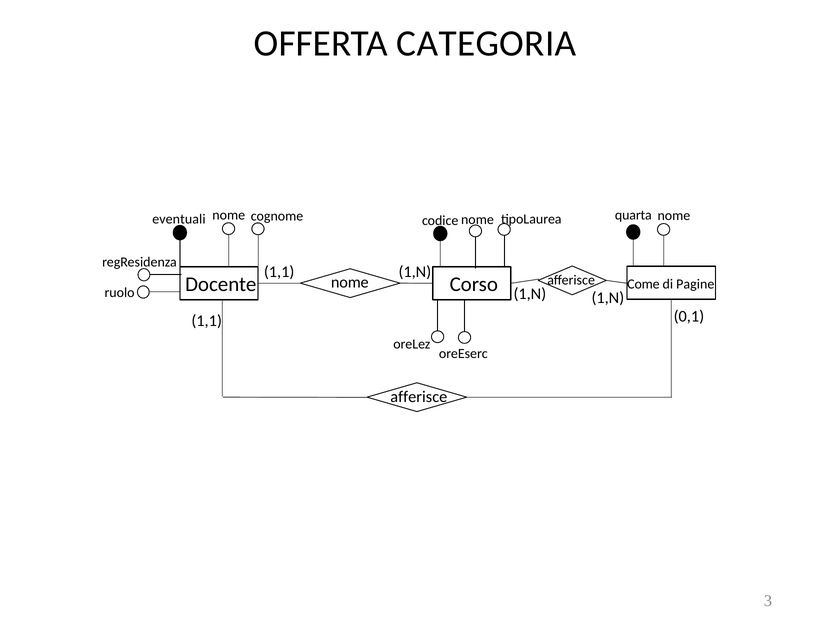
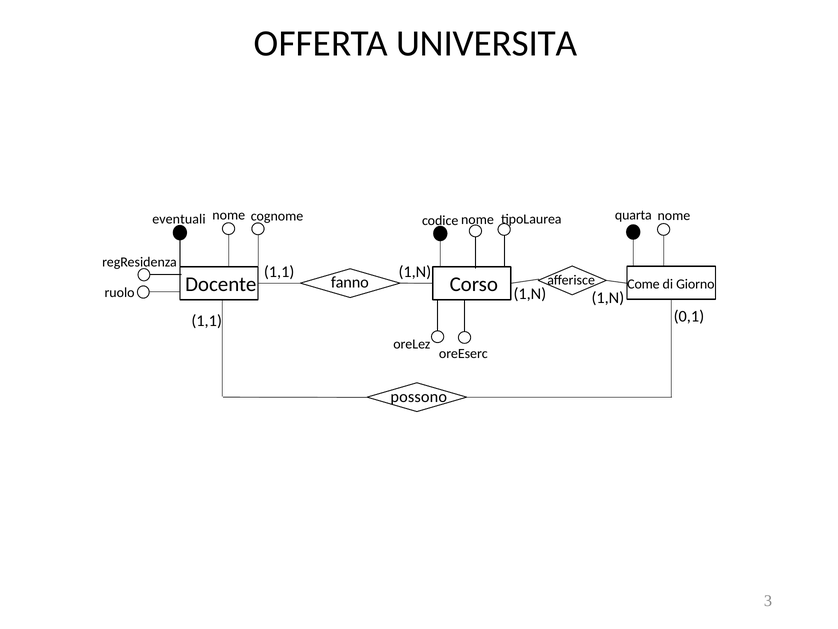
CATEGORIA: CATEGORIA -> UNIVERSITA
nome at (350, 282): nome -> fanno
Pagine: Pagine -> Giorno
afferisce at (419, 397): afferisce -> possono
